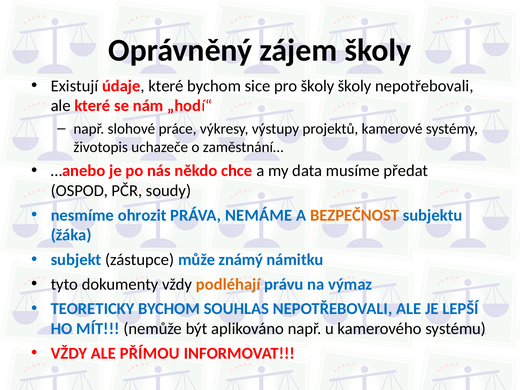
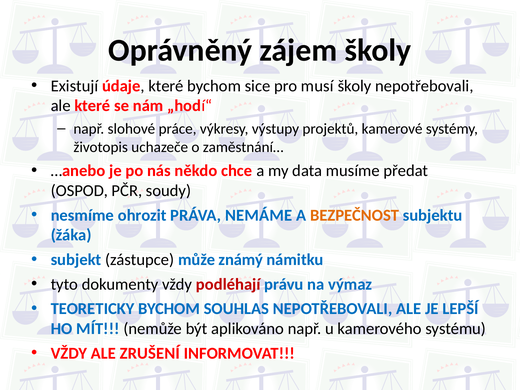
pro školy: školy -> musí
podléhají colour: orange -> red
PŘÍMOU: PŘÍMOU -> ZRUŠENÍ
